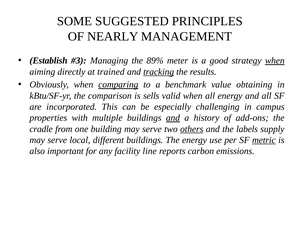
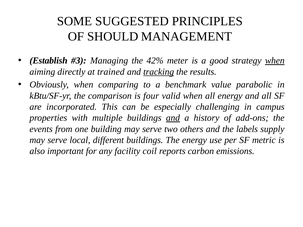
NEARLY: NEARLY -> SHOULD
89%: 89% -> 42%
comparing underline: present -> none
obtaining: obtaining -> parabolic
sells: sells -> four
cradle: cradle -> events
others underline: present -> none
metric underline: present -> none
line: line -> coil
